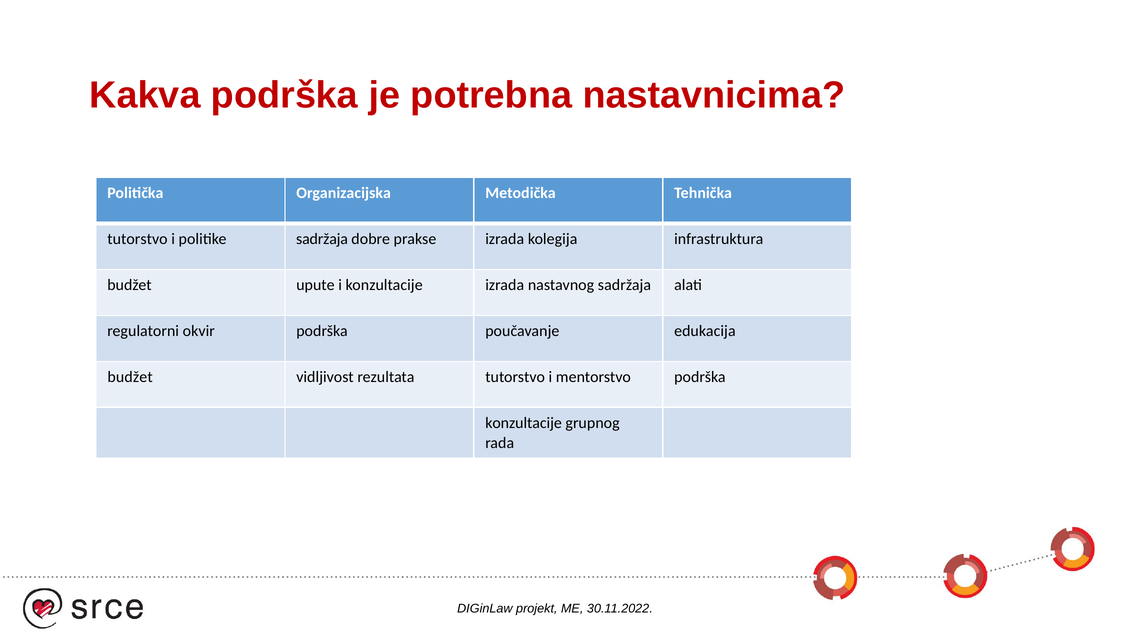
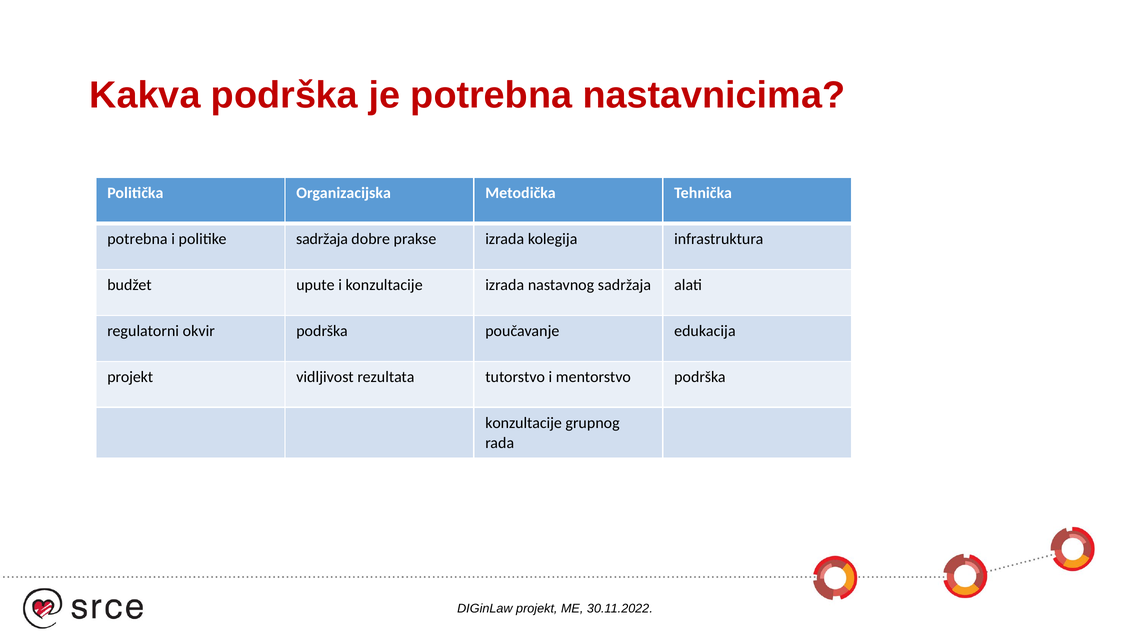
tutorstvo at (137, 239): tutorstvo -> potrebna
budžet at (130, 377): budžet -> projekt
